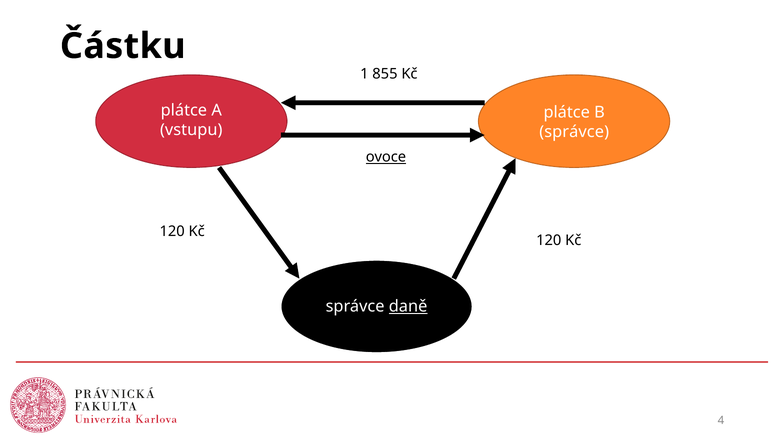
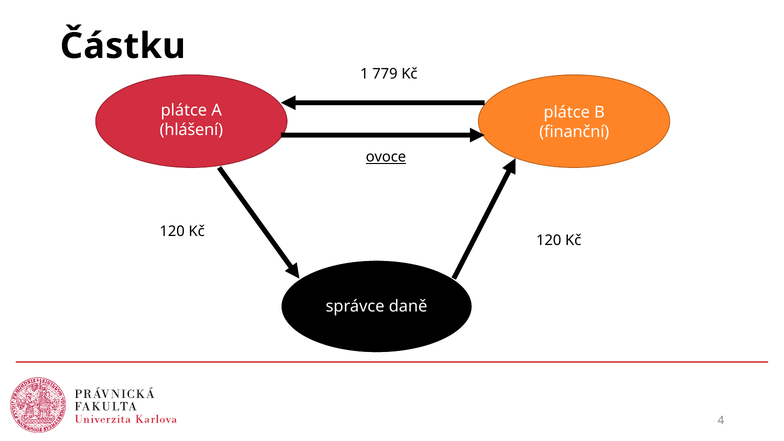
855: 855 -> 779
vstupu: vstupu -> hlášení
správce at (574, 132): správce -> finanční
daně underline: present -> none
